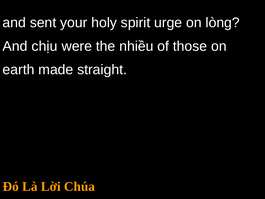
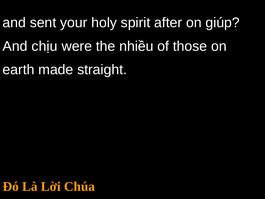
urge: urge -> after
lòng: lòng -> giúp
